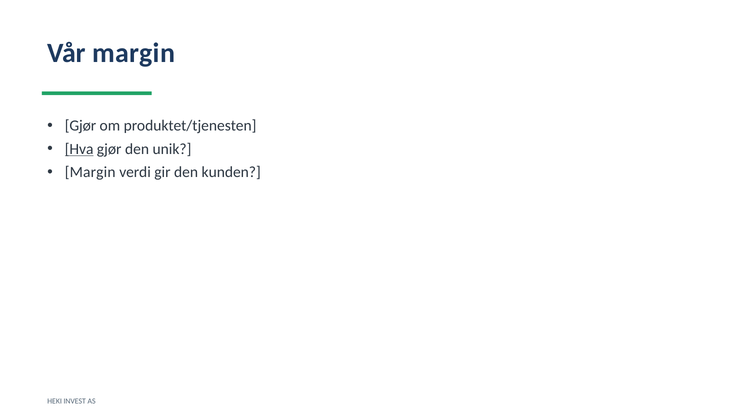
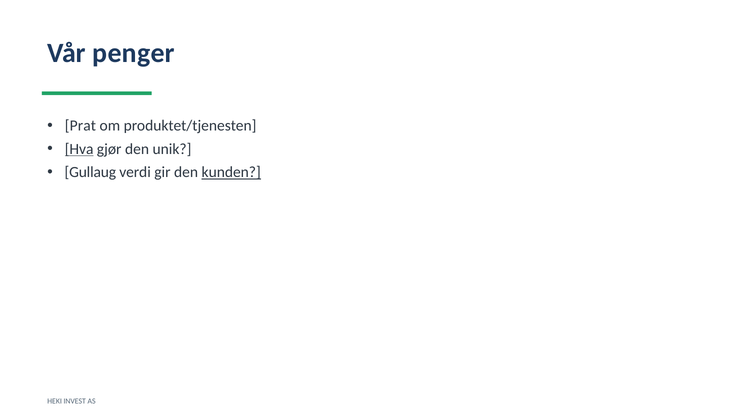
Vår margin: margin -> penger
Gjør at (80, 126): Gjør -> Prat
Margin at (90, 173): Margin -> Gullaug
kunden underline: none -> present
